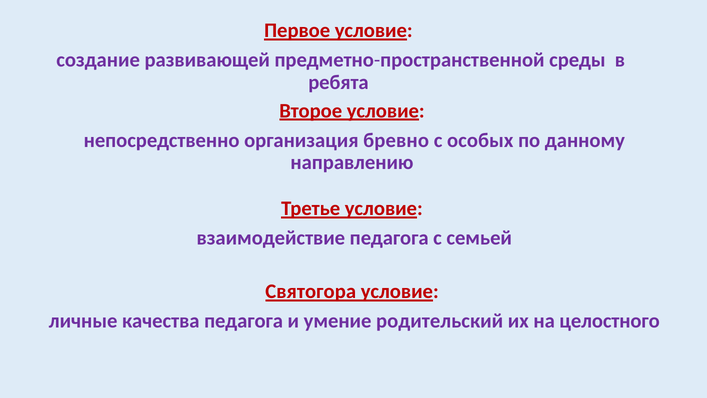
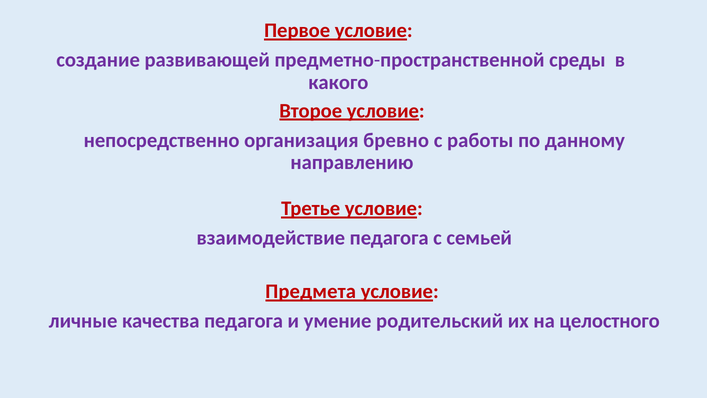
ребята: ребята -> какого
особых: особых -> работы
Святогора: Святогора -> Предмета
